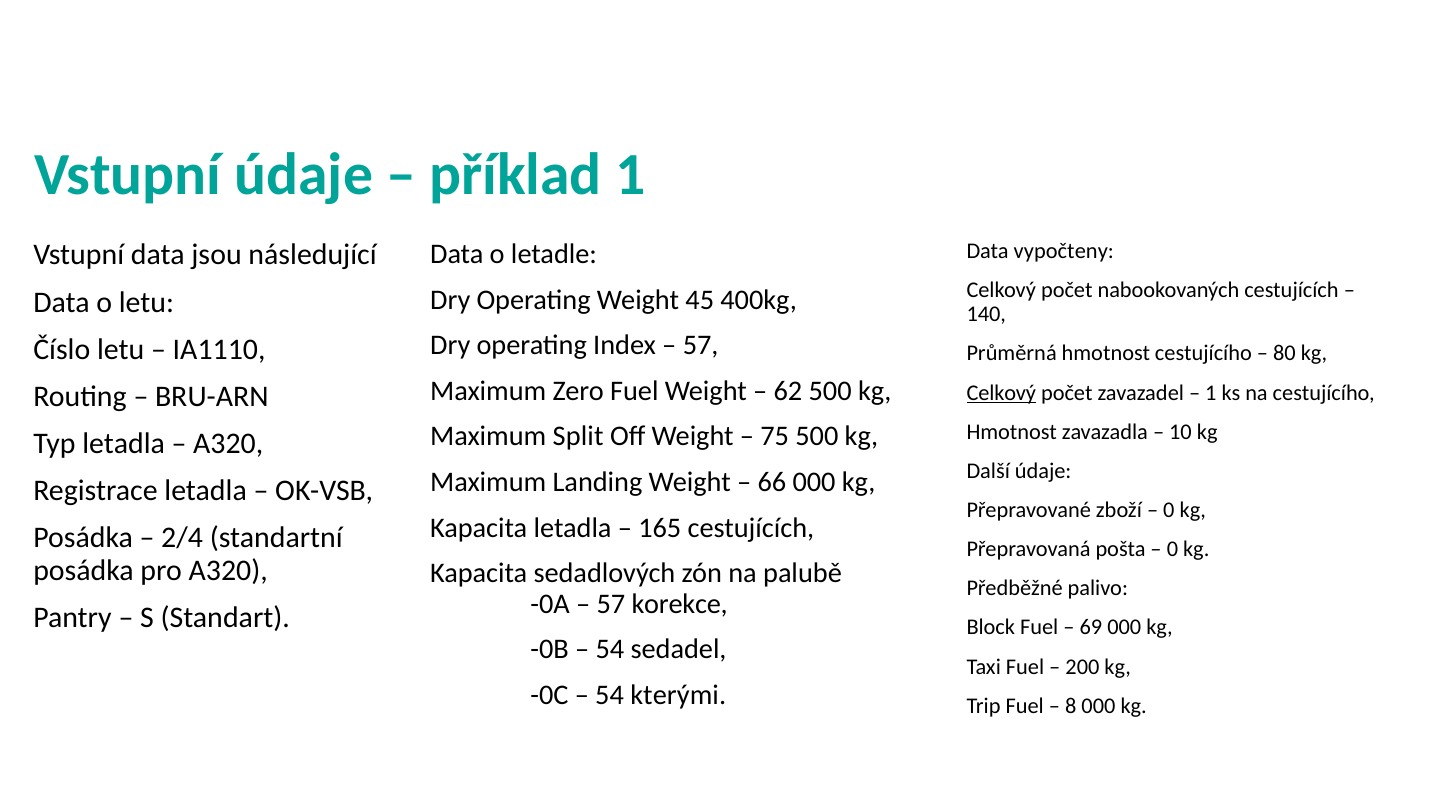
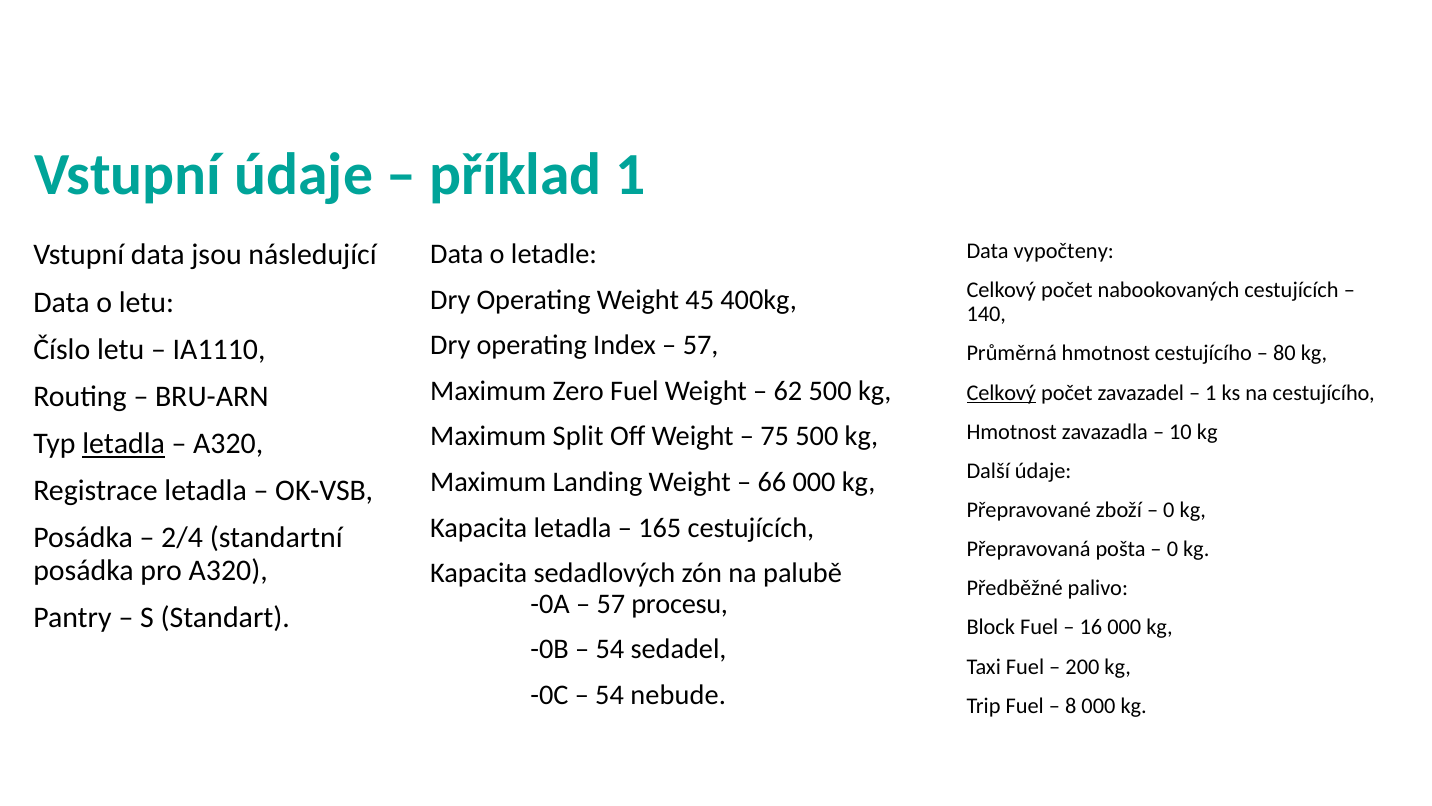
letadla at (124, 444) underline: none -> present
korekce: korekce -> procesu
69: 69 -> 16
kterými: kterými -> nebude
